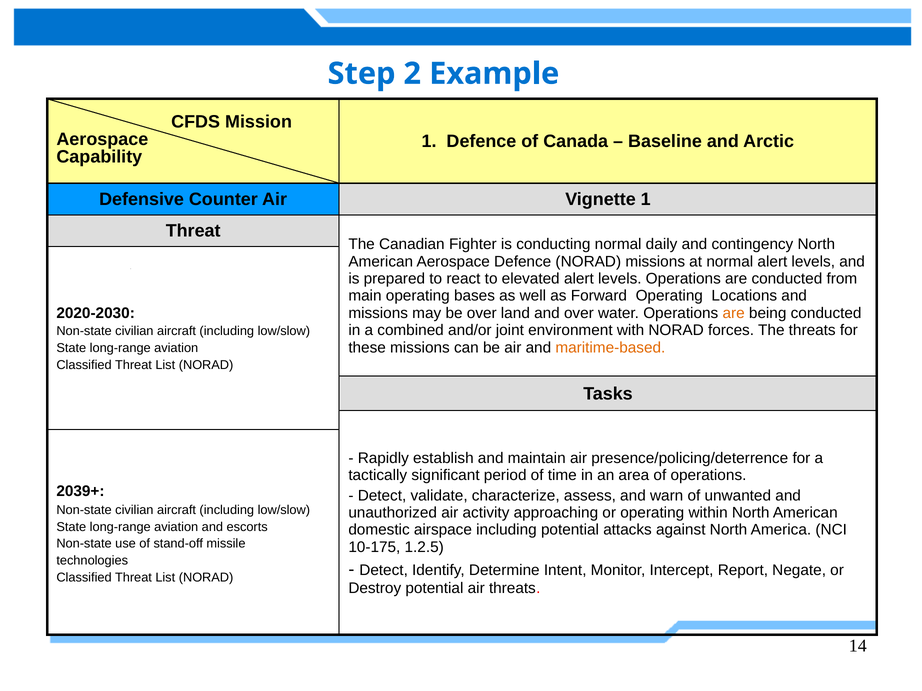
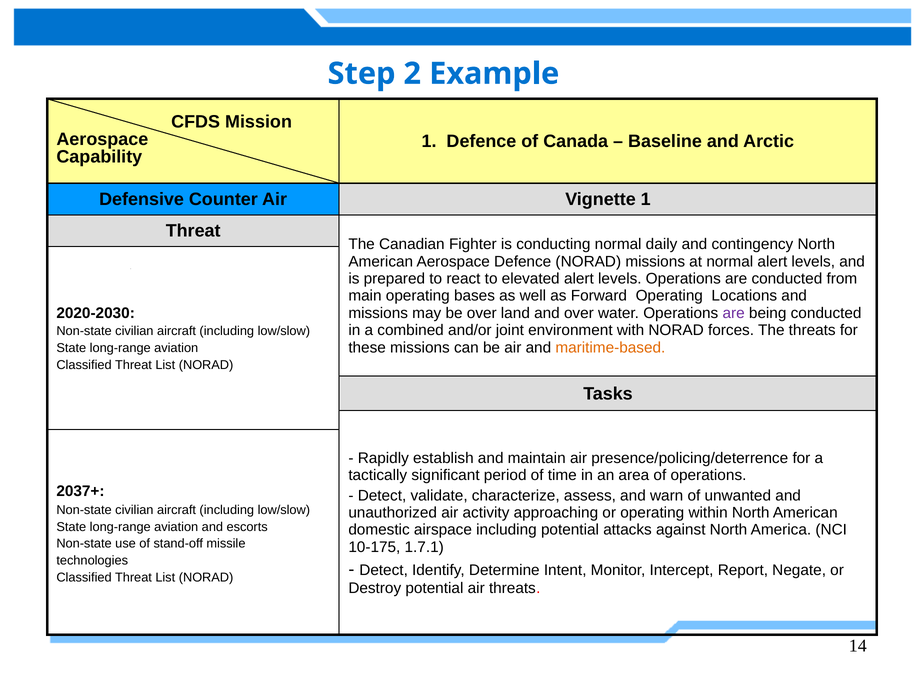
are at (734, 313) colour: orange -> purple
2039+: 2039+ -> 2037+
1.2.5: 1.2.5 -> 1.7.1
